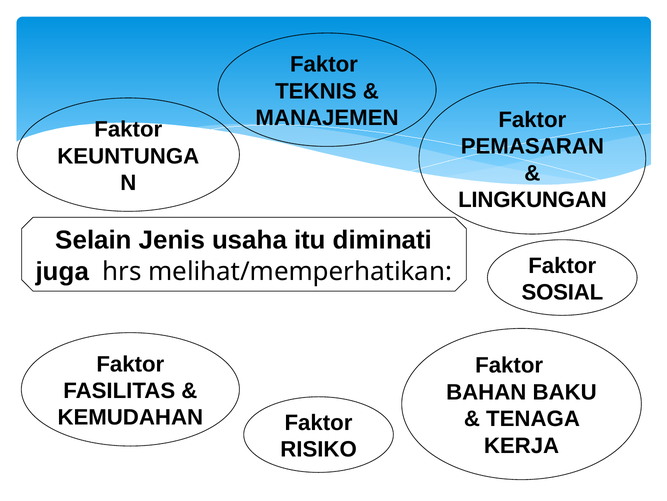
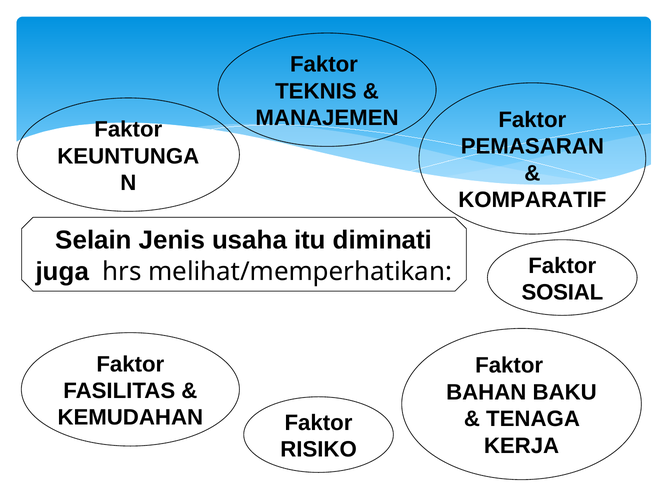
LINGKUNGAN: LINGKUNGAN -> KOMPARATIF
